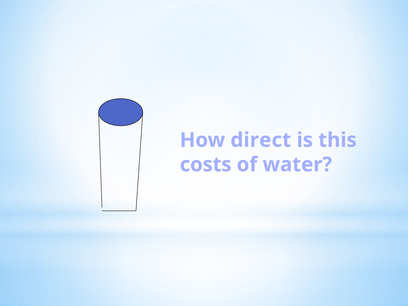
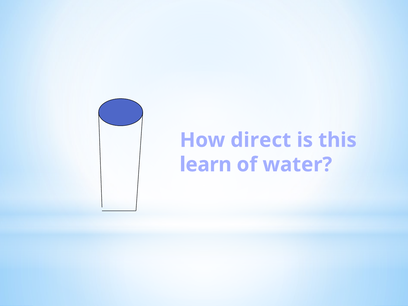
costs: costs -> learn
